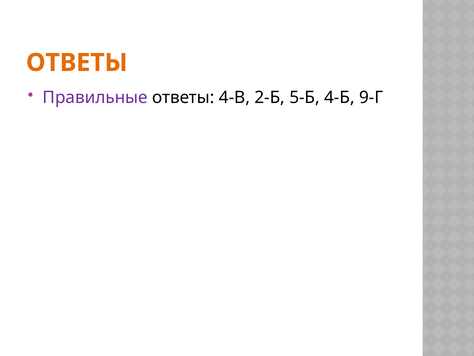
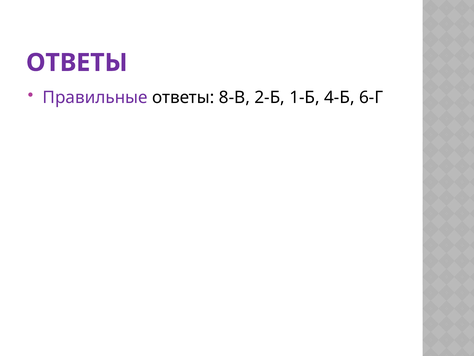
ОТВЕТЫ at (77, 63) colour: orange -> purple
4-В: 4-В -> 8-В
5-Б: 5-Б -> 1-Б
9-Г: 9-Г -> 6-Г
